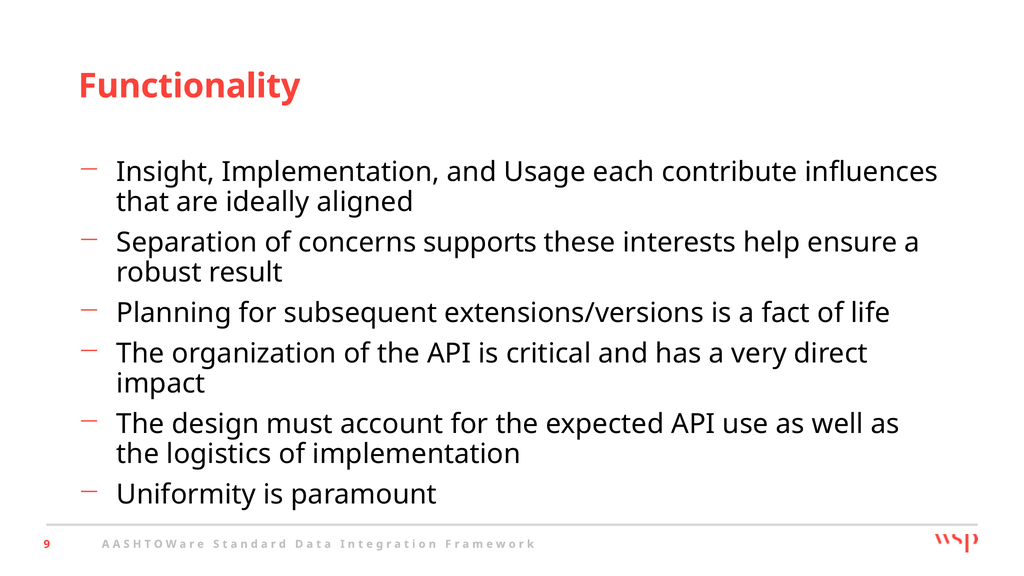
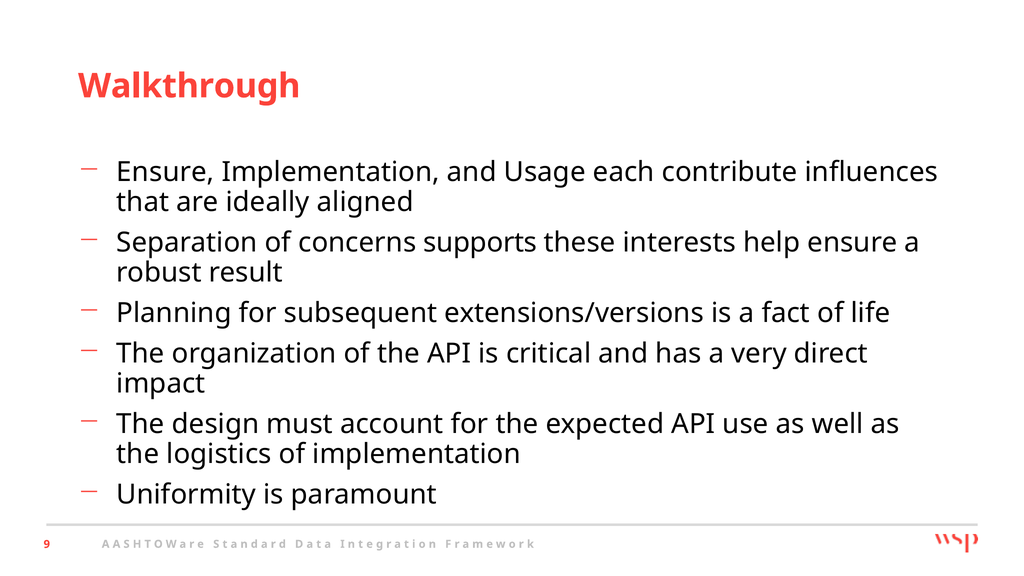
Functionality: Functionality -> Walkthrough
Insight at (165, 172): Insight -> Ensure
